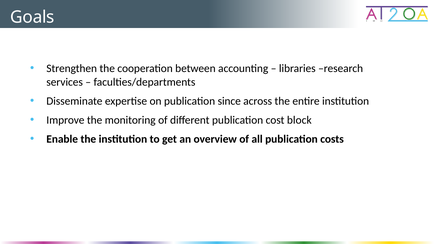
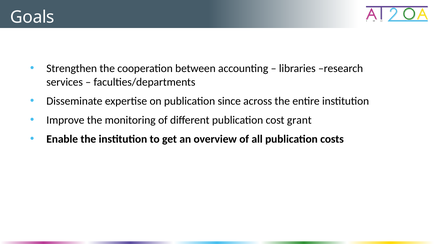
block: block -> grant
